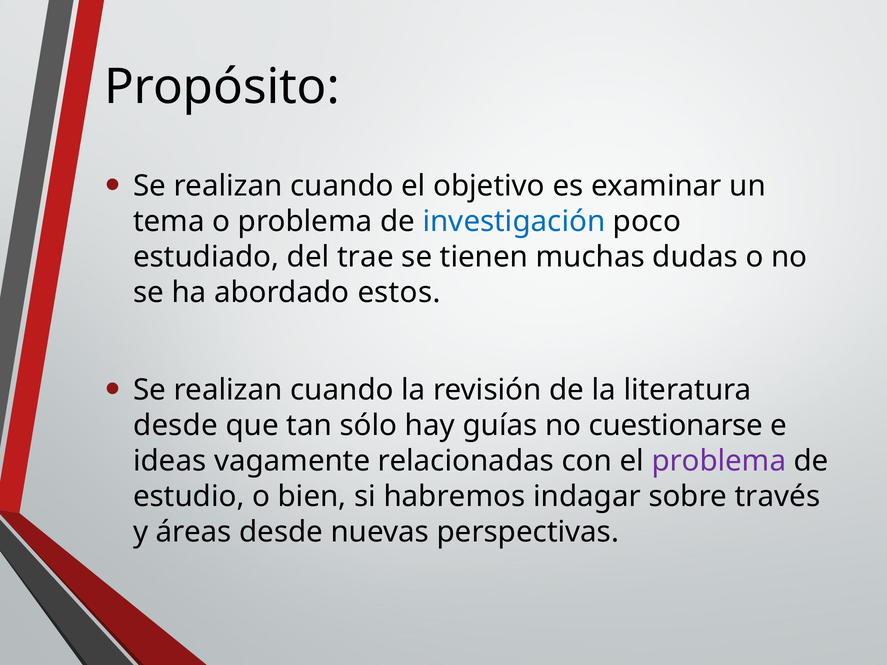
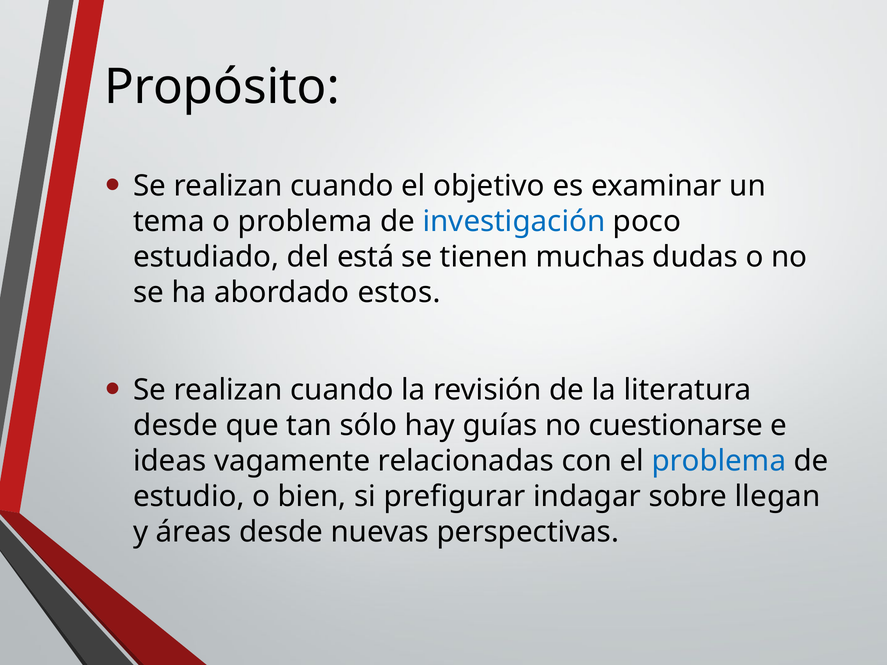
trae: trae -> está
problema at (719, 461) colour: purple -> blue
habremos: habremos -> prefigurar
través: través -> llegan
